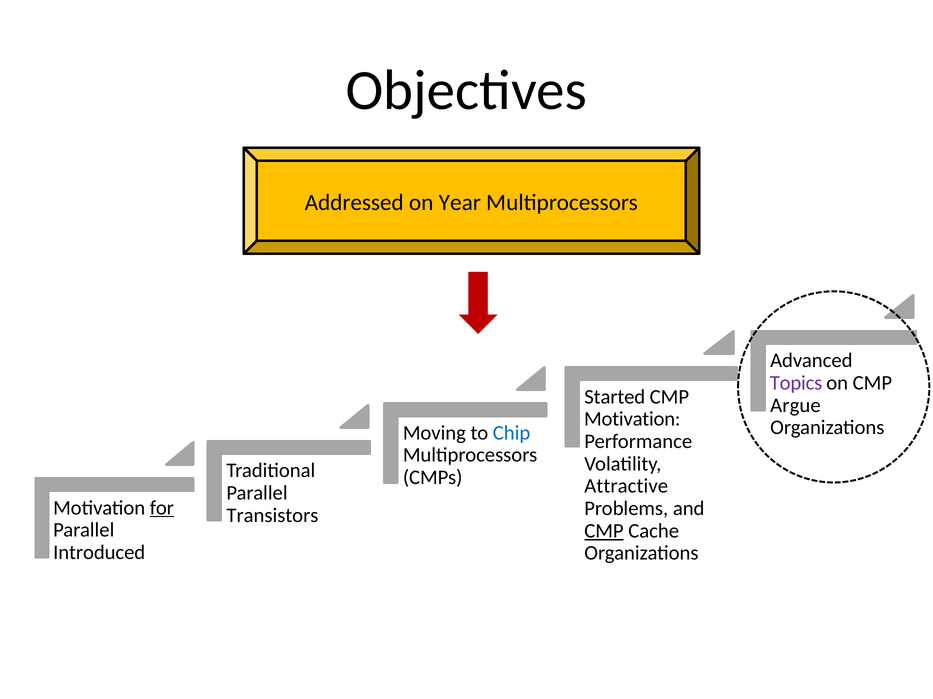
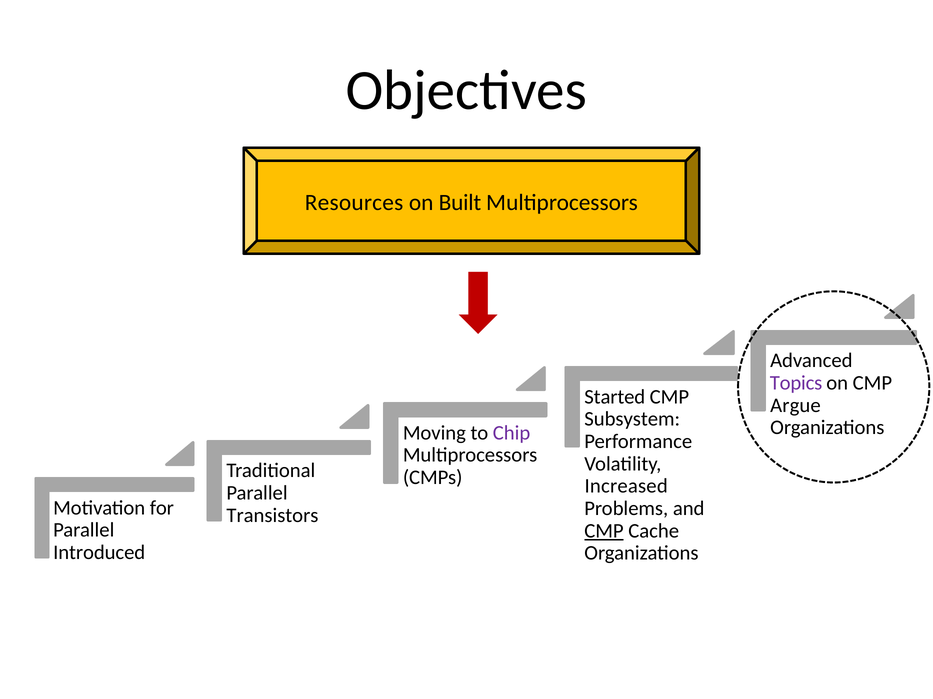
Addressed: Addressed -> Resources
Year: Year -> Built
Motivation at (632, 419): Motivation -> Subsystem
Chip colour: blue -> purple
Attractive: Attractive -> Increased
for underline: present -> none
